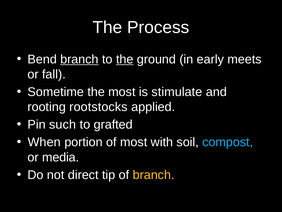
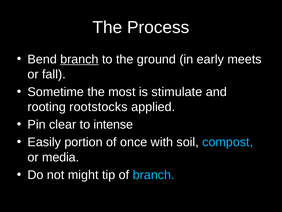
the at (125, 59) underline: present -> none
such: such -> clear
grafted: grafted -> intense
When: When -> Easily
of most: most -> once
direct: direct -> might
branch at (154, 175) colour: yellow -> light blue
